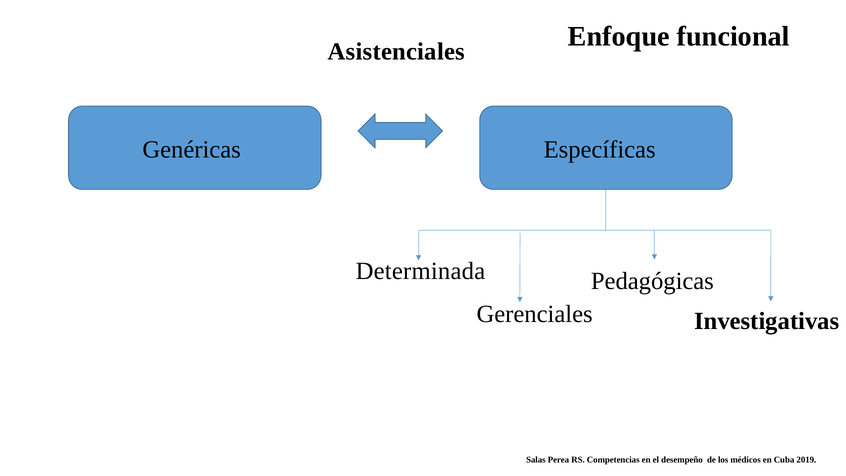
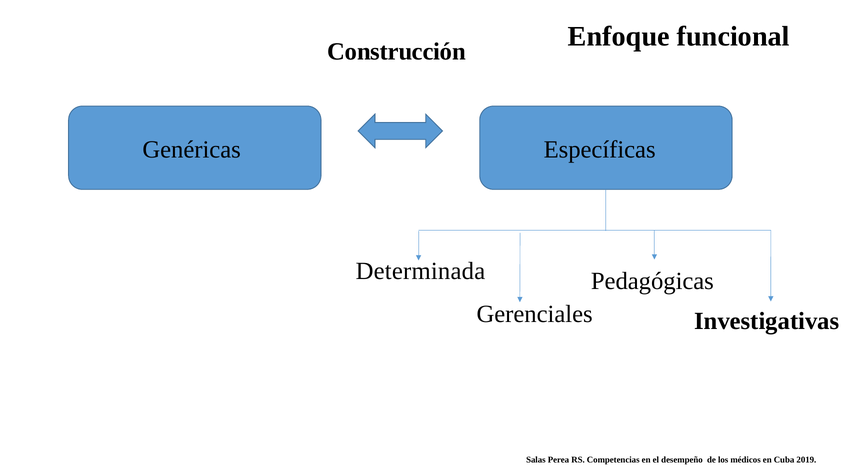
Asistenciales: Asistenciales -> Construcción
